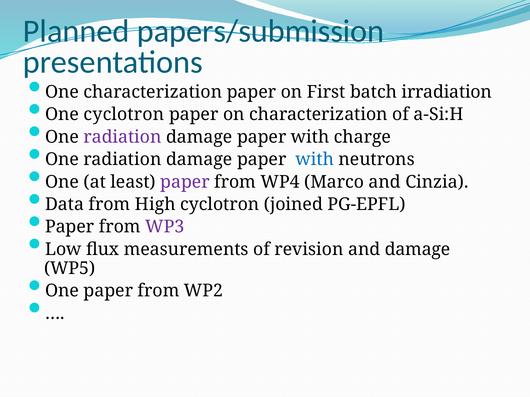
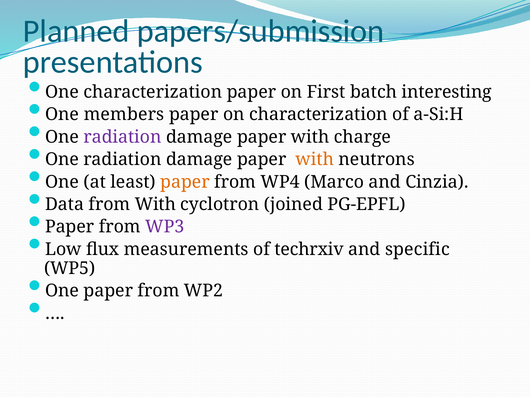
irradiation: irradiation -> interesting
One cyclotron: cyclotron -> members
with at (315, 160) colour: blue -> orange
paper at (185, 182) colour: purple -> orange
from High: High -> With
revision: revision -> techrxiv
and damage: damage -> specific
